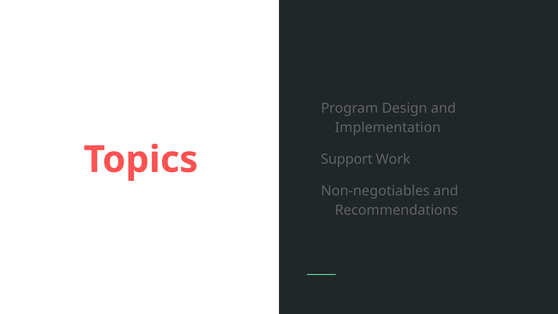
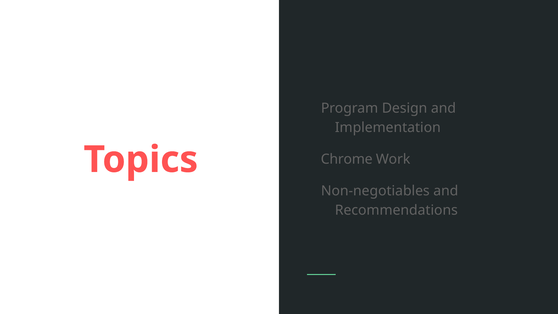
Support: Support -> Chrome
